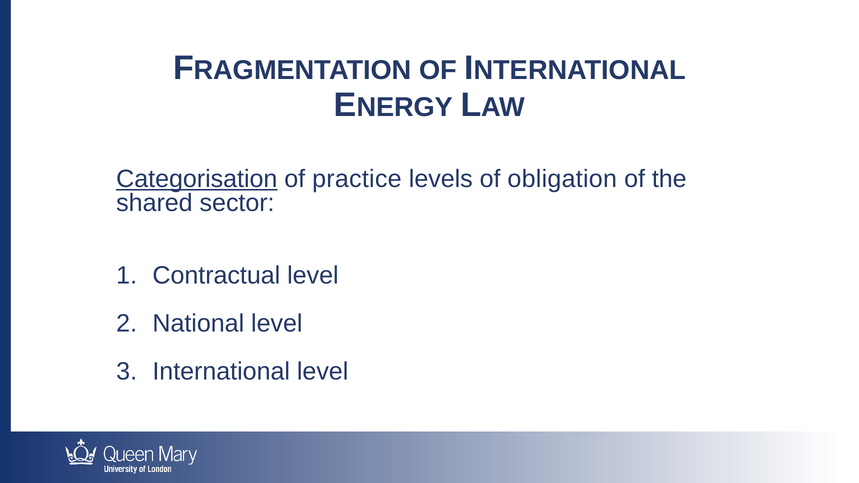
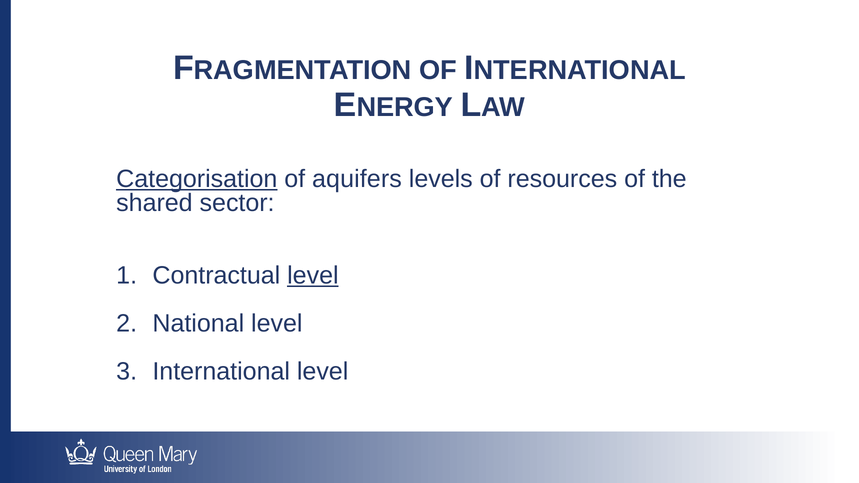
practice: practice -> aquifers
obligation: obligation -> resources
level at (313, 275) underline: none -> present
